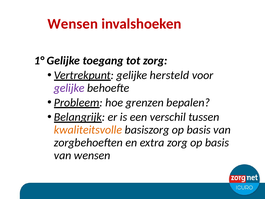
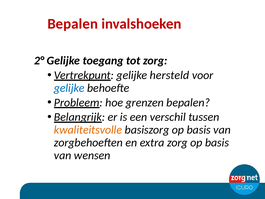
Wensen at (73, 24): Wensen -> Bepalen
1°: 1° -> 2°
gelijke at (69, 88) colour: purple -> blue
